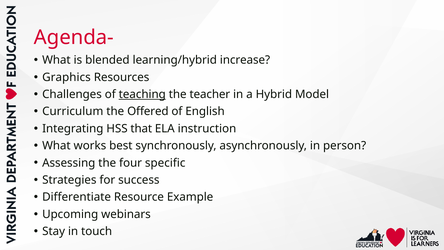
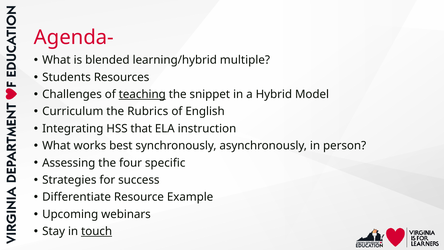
increase: increase -> multiple
Graphics: Graphics -> Students
teacher: teacher -> snippet
Offered: Offered -> Rubrics
touch underline: none -> present
